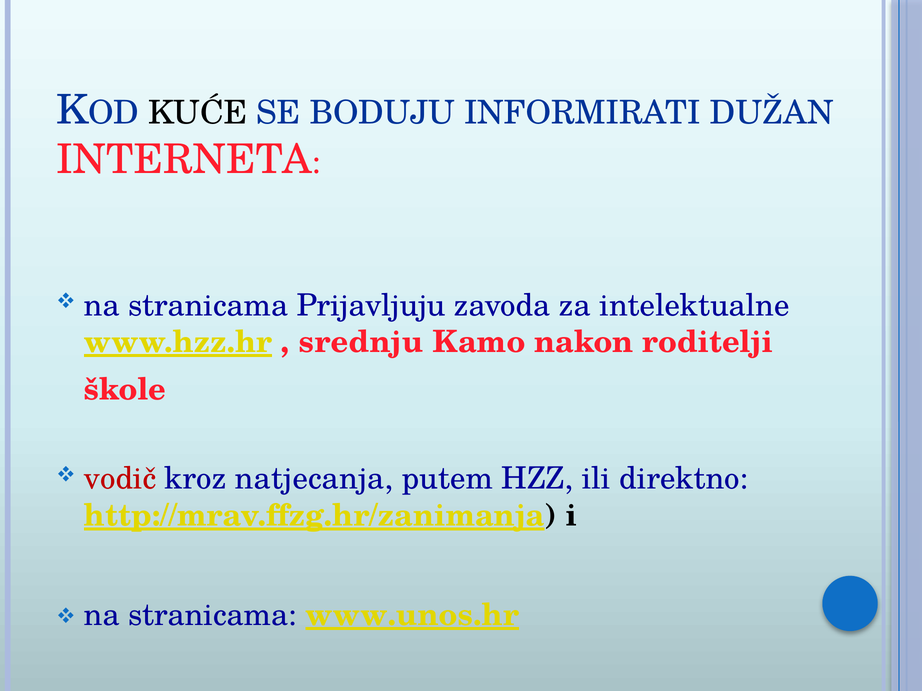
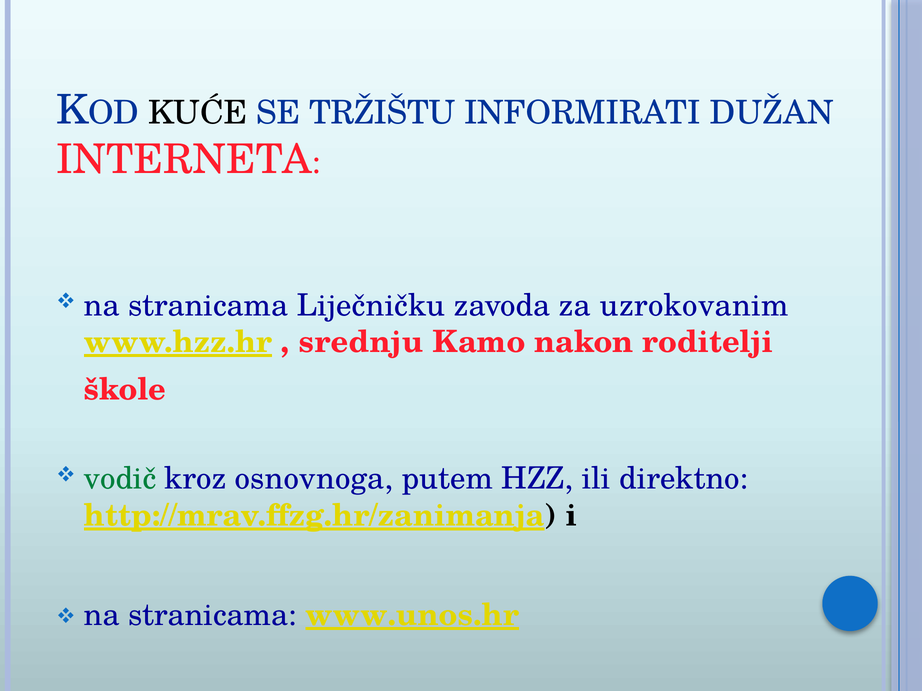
BODUJU: BODUJU -> TRŽIŠTU
Prijavljuju: Prijavljuju -> Liječničku
intelektualne: intelektualne -> uzrokovanim
vodič colour: red -> green
natjecanja: natjecanja -> osnovnoga
